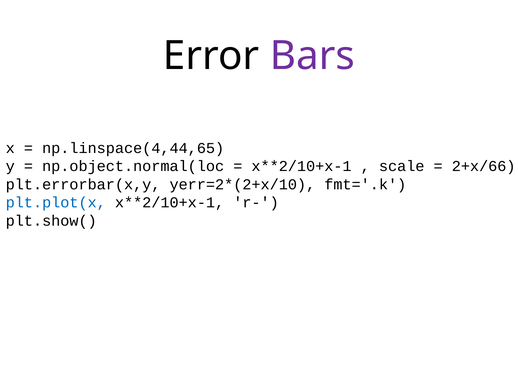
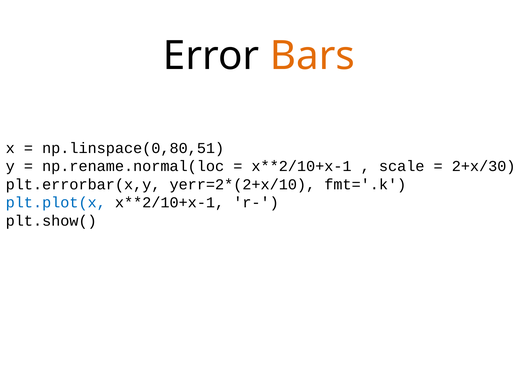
Bars colour: purple -> orange
np.linspace(4,44,65: np.linspace(4,44,65 -> np.linspace(0,80,51
np.object.normal(loc: np.object.normal(loc -> np.rename.normal(loc
2+x/66: 2+x/66 -> 2+x/30
